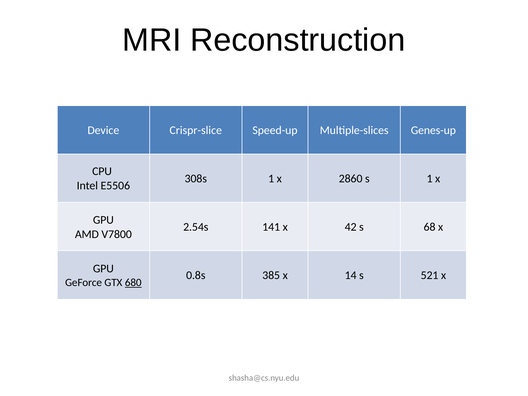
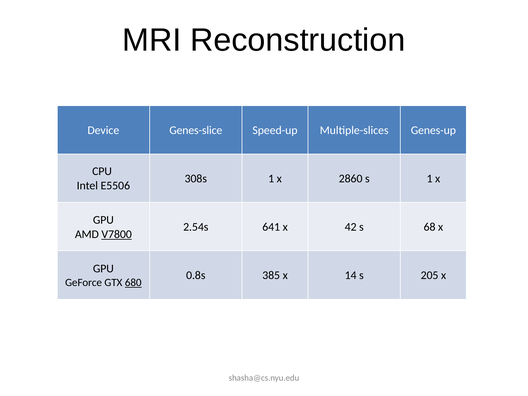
Crispr-slice: Crispr-slice -> Genes-slice
141: 141 -> 641
V7800 underline: none -> present
521: 521 -> 205
